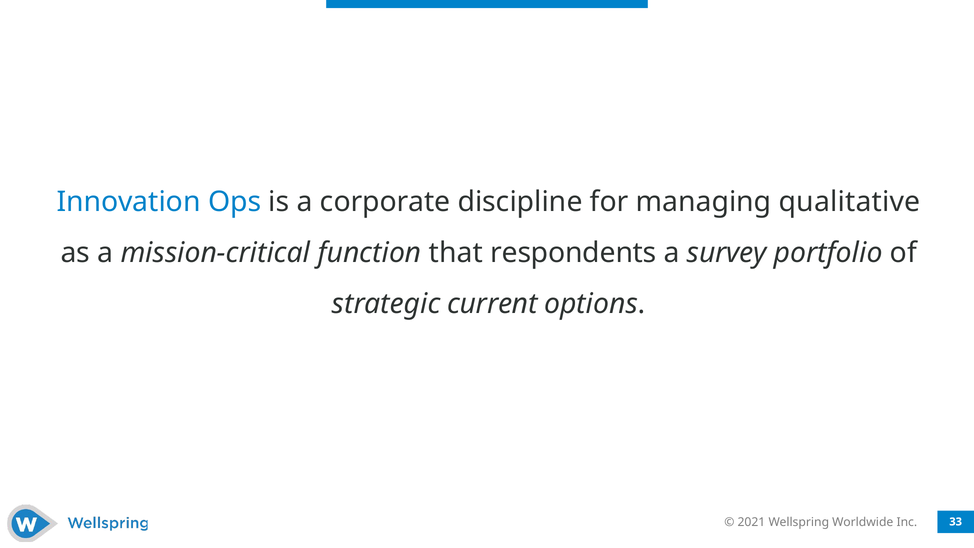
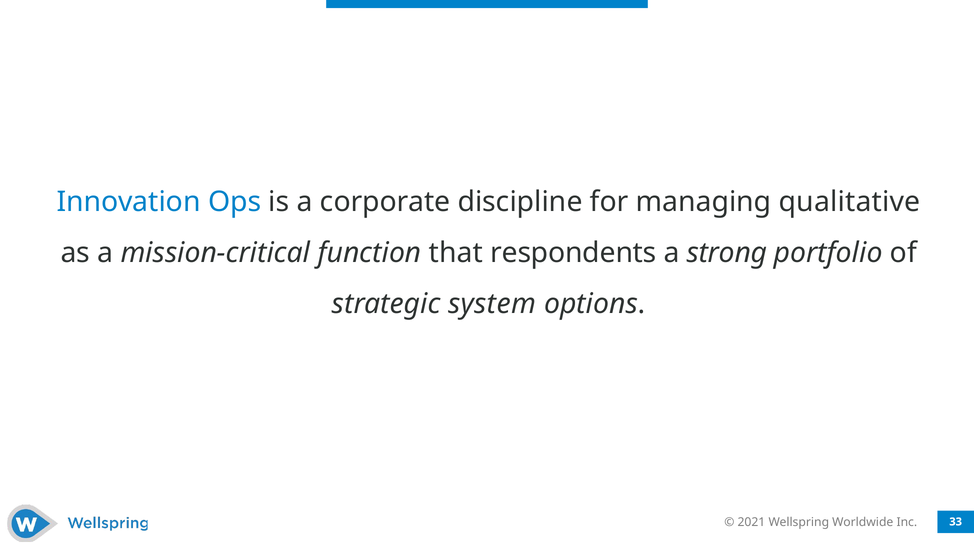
survey: survey -> strong
current: current -> system
